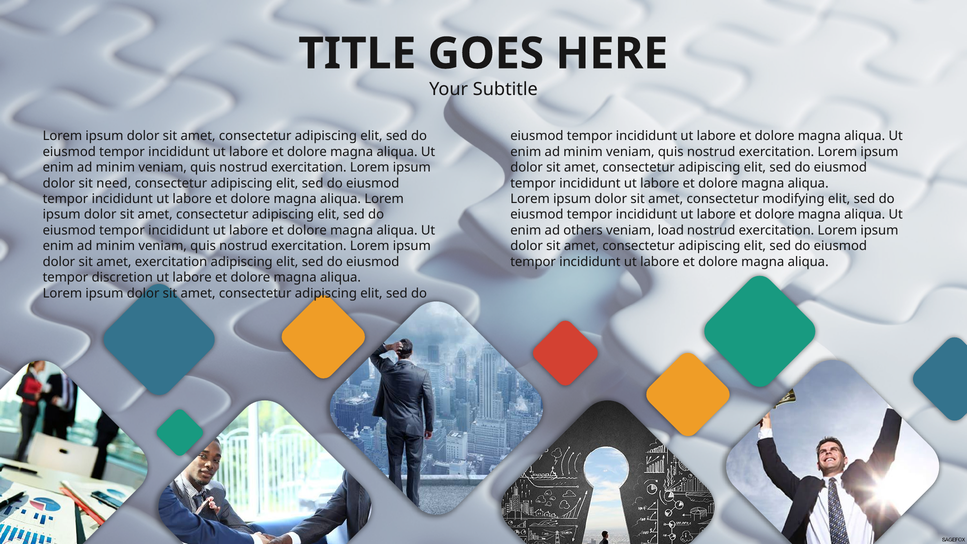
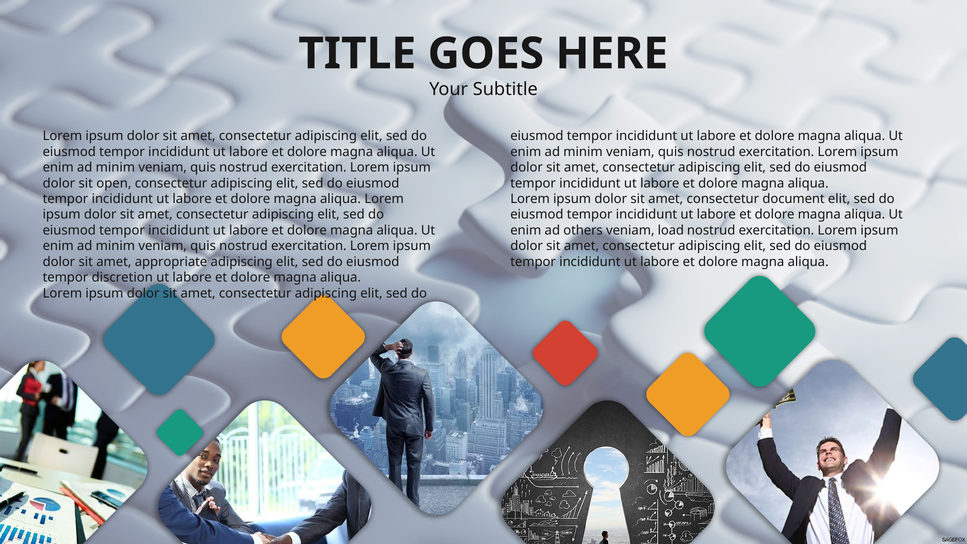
need: need -> open
modifying: modifying -> document
amet exercitation: exercitation -> appropriate
